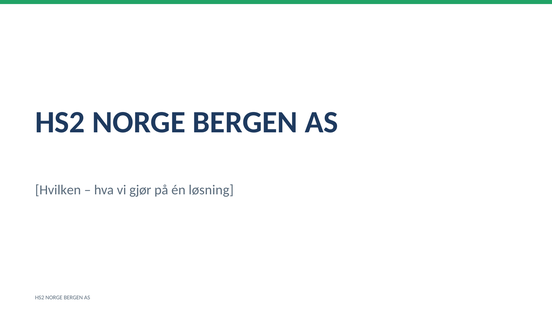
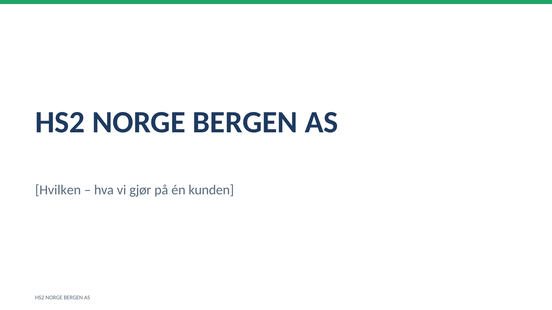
løsning: løsning -> kunden
